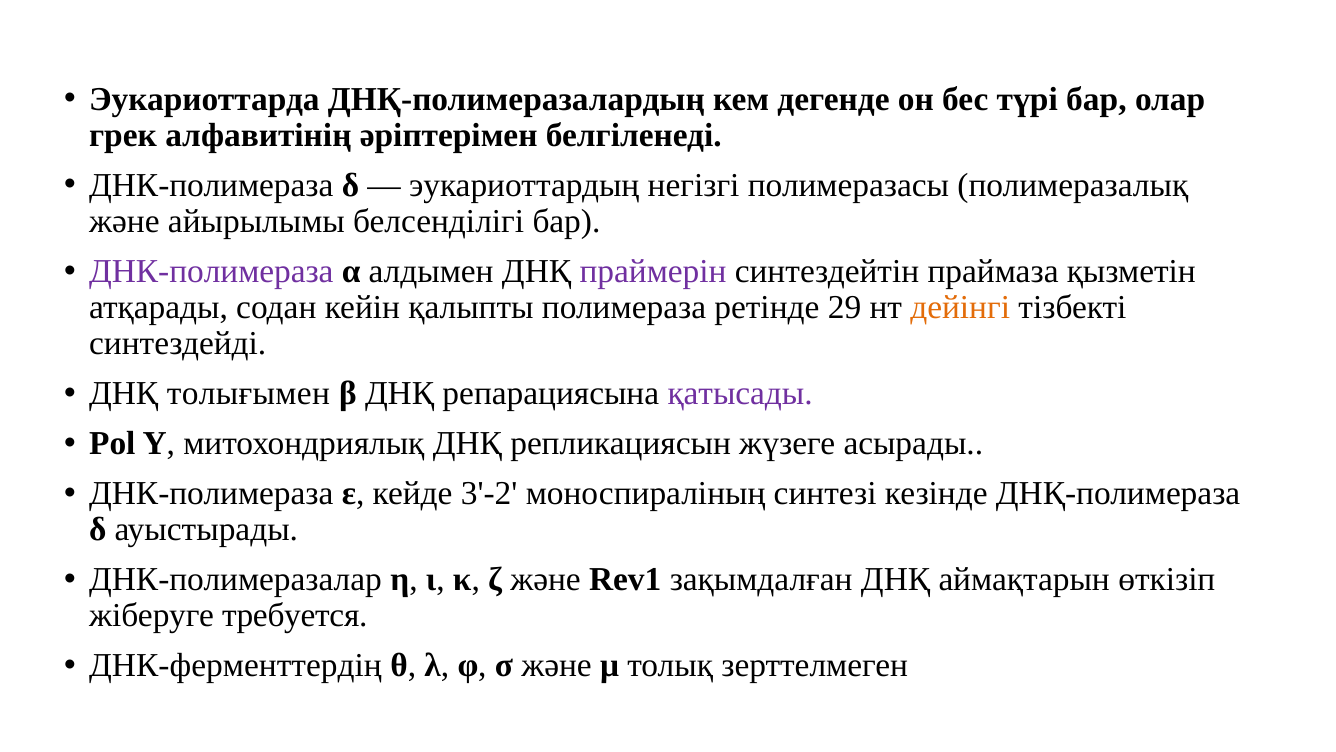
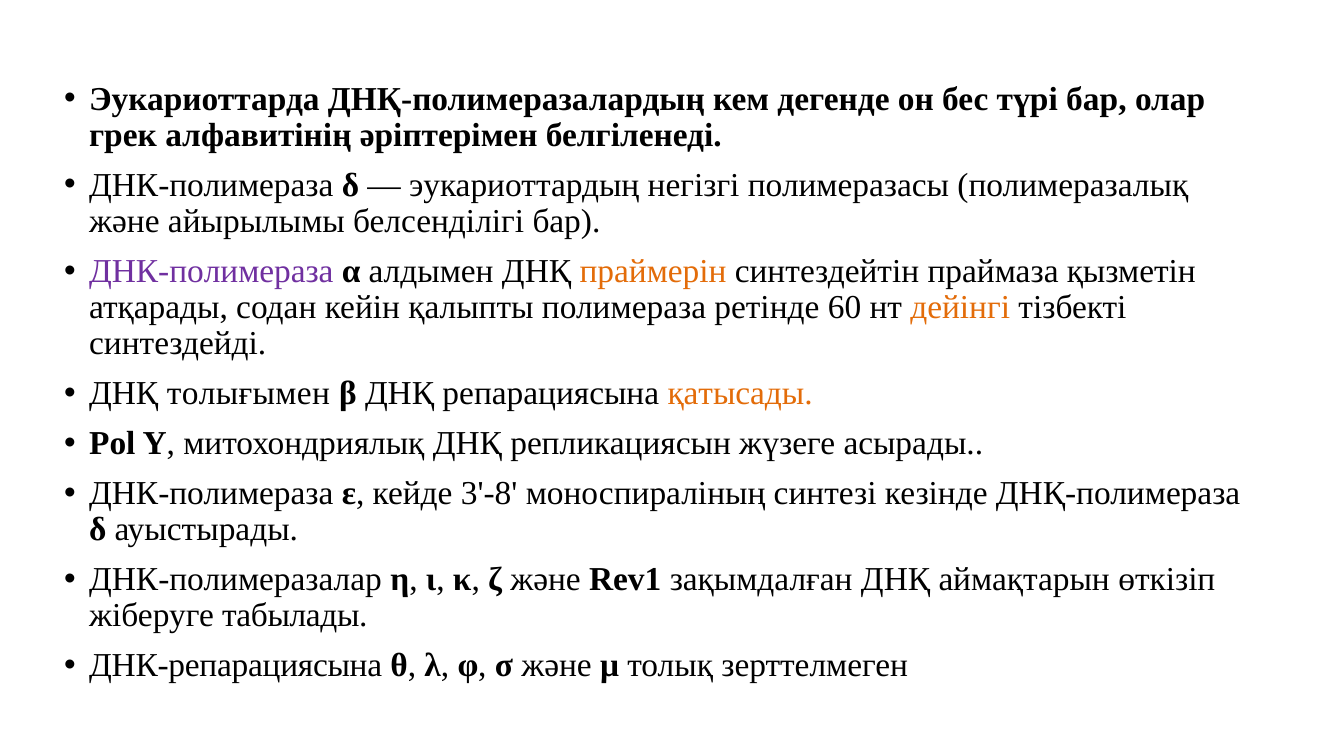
праймерін colour: purple -> orange
29: 29 -> 60
қатысады colour: purple -> orange
3'-2: 3'-2 -> 3'-8
требуется: требуется -> табылады
ДНК-ферменттердің: ДНК-ферменттердің -> ДНК-репарациясына
